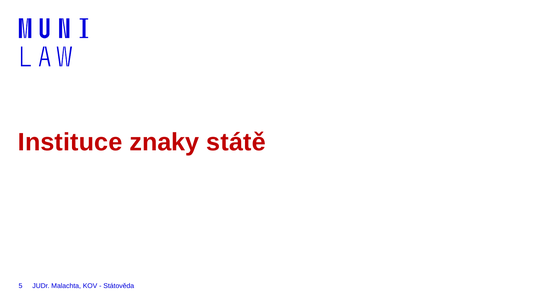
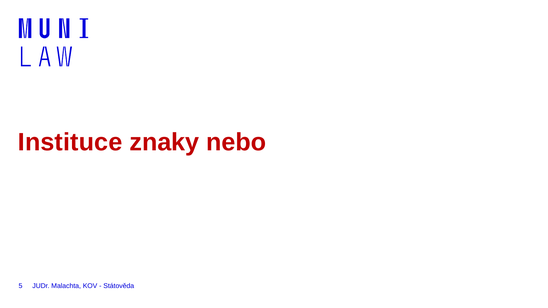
státě: státě -> nebo
